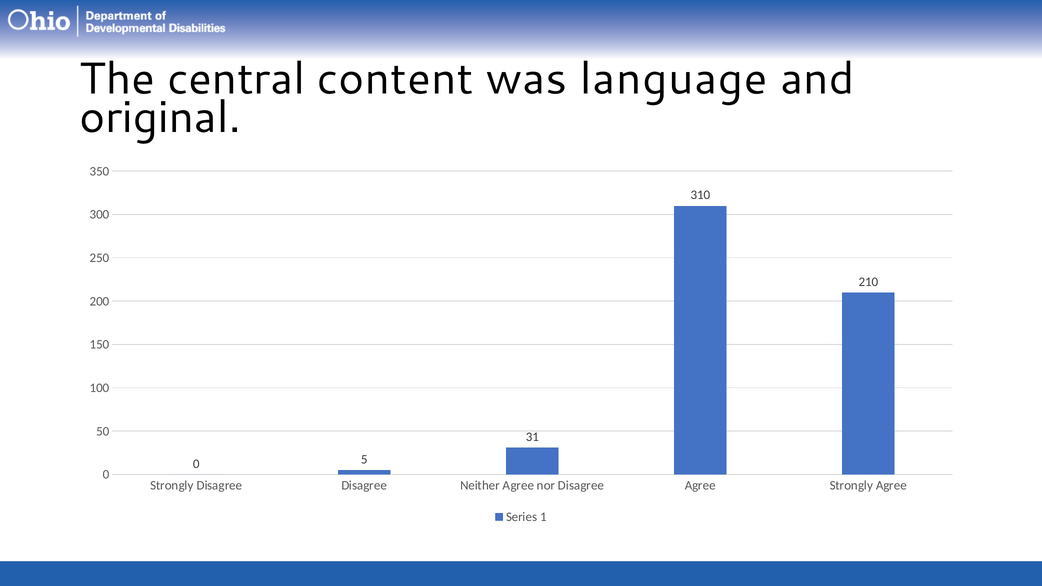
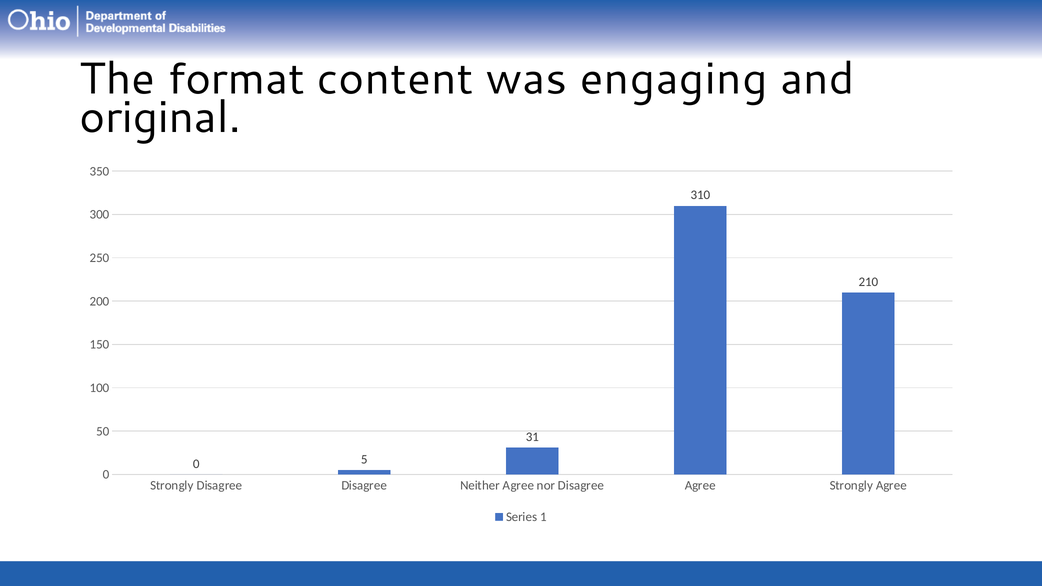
central: central -> format
language: language -> engaging
